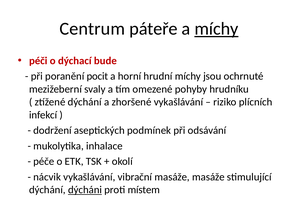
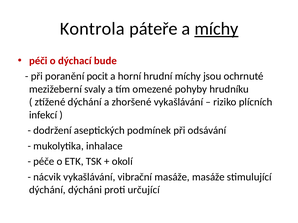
Centrum: Centrum -> Kontrola
dýcháni underline: present -> none
místem: místem -> určující
